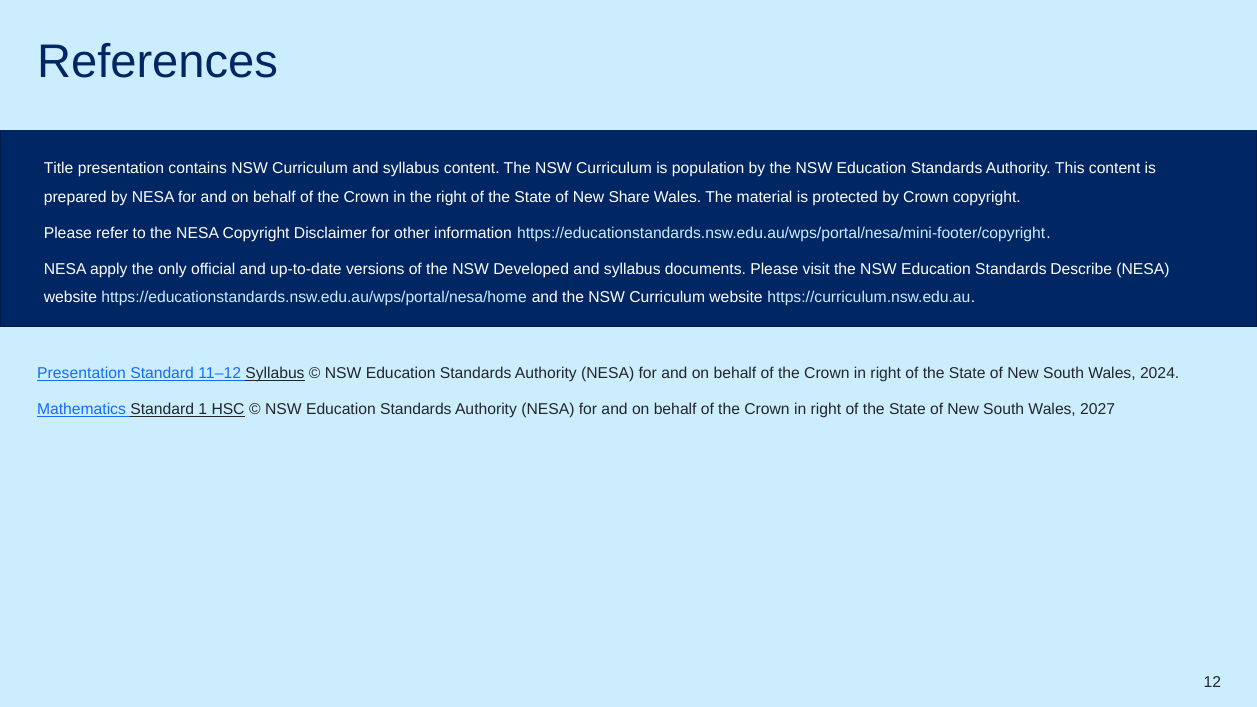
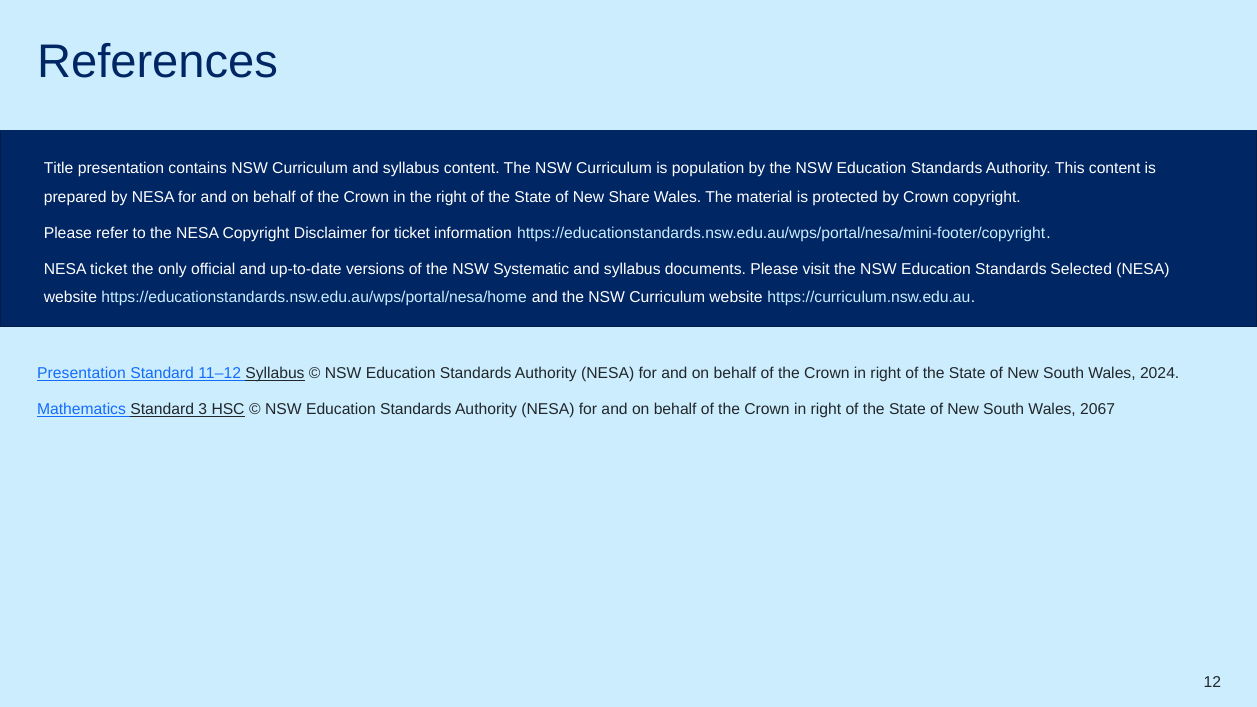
for other: other -> ticket
NESA apply: apply -> ticket
Developed: Developed -> Systematic
Describe: Describe -> Selected
1: 1 -> 3
2027: 2027 -> 2067
